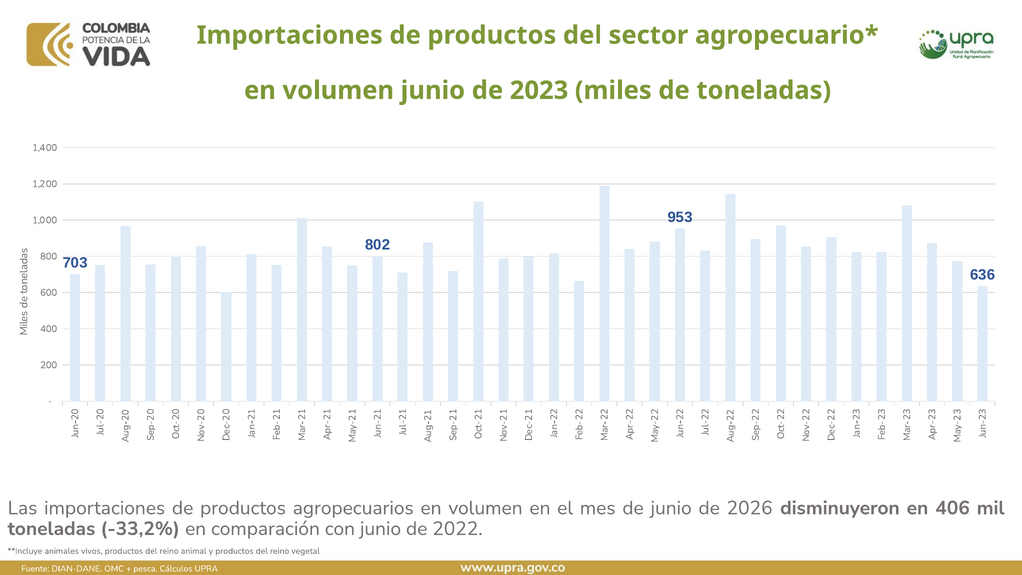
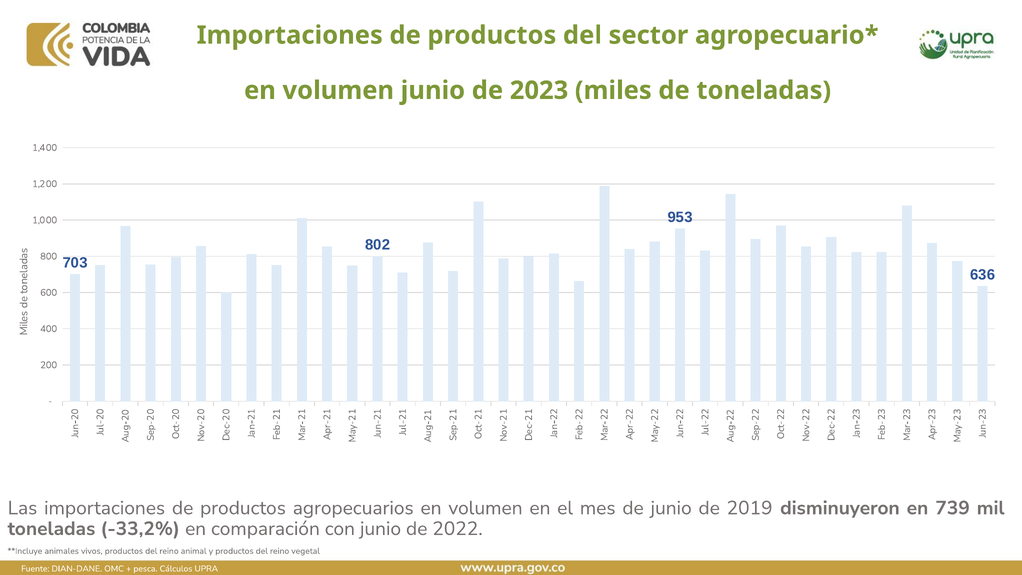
2026: 2026 -> 2019
406: 406 -> 739
